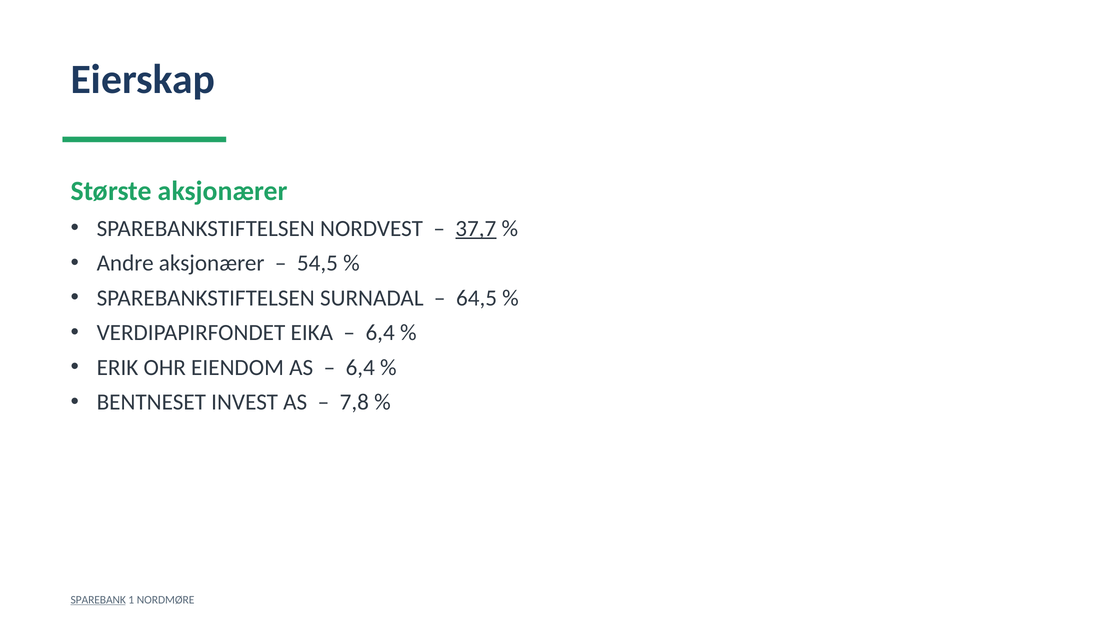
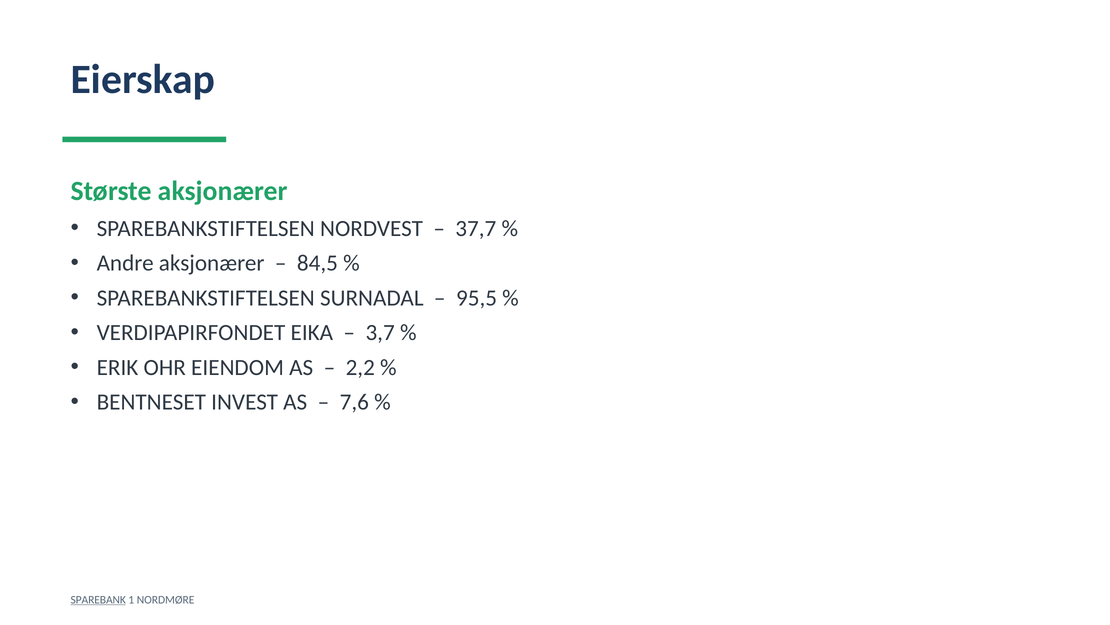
37,7 underline: present -> none
54,5: 54,5 -> 84,5
64,5: 64,5 -> 95,5
6,4 at (380, 332): 6,4 -> 3,7
6,4 at (360, 367): 6,4 -> 2,2
7,8: 7,8 -> 7,6
